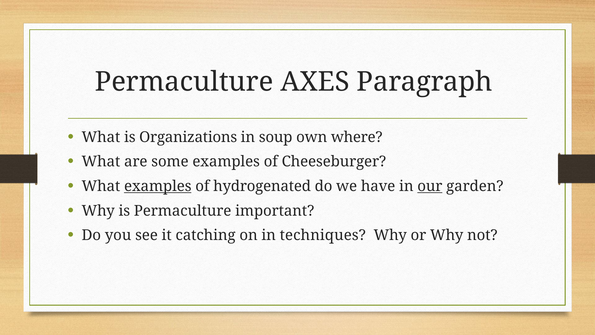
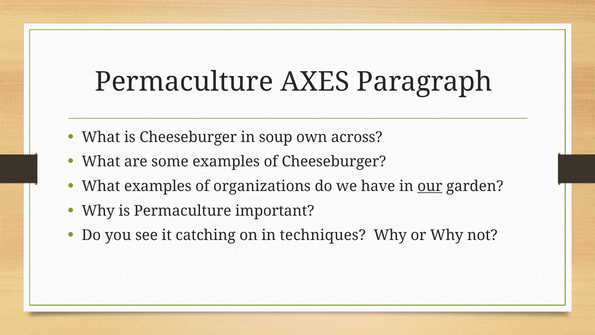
is Organizations: Organizations -> Cheeseburger
where: where -> across
examples at (158, 186) underline: present -> none
hydrogenated: hydrogenated -> organizations
